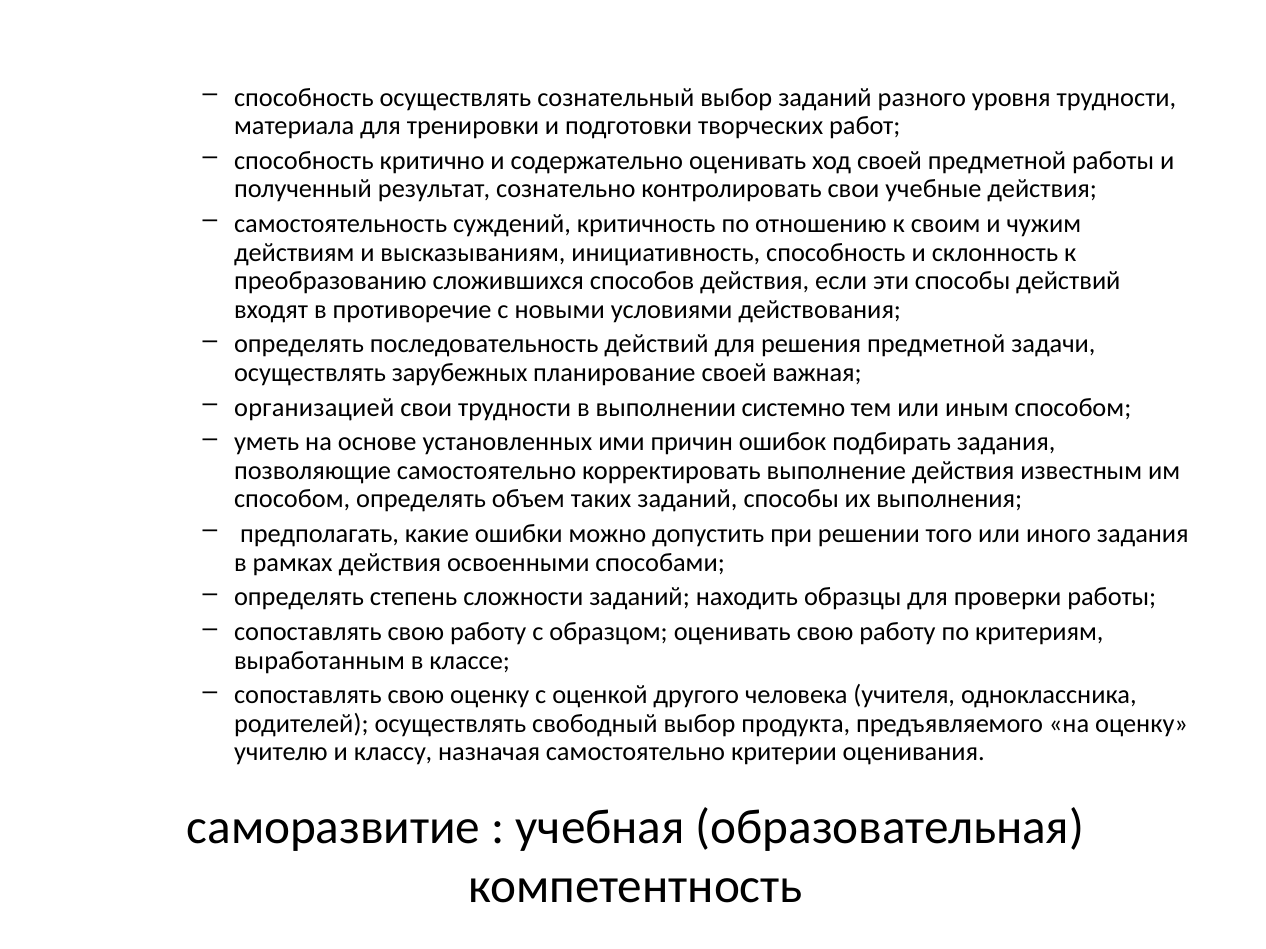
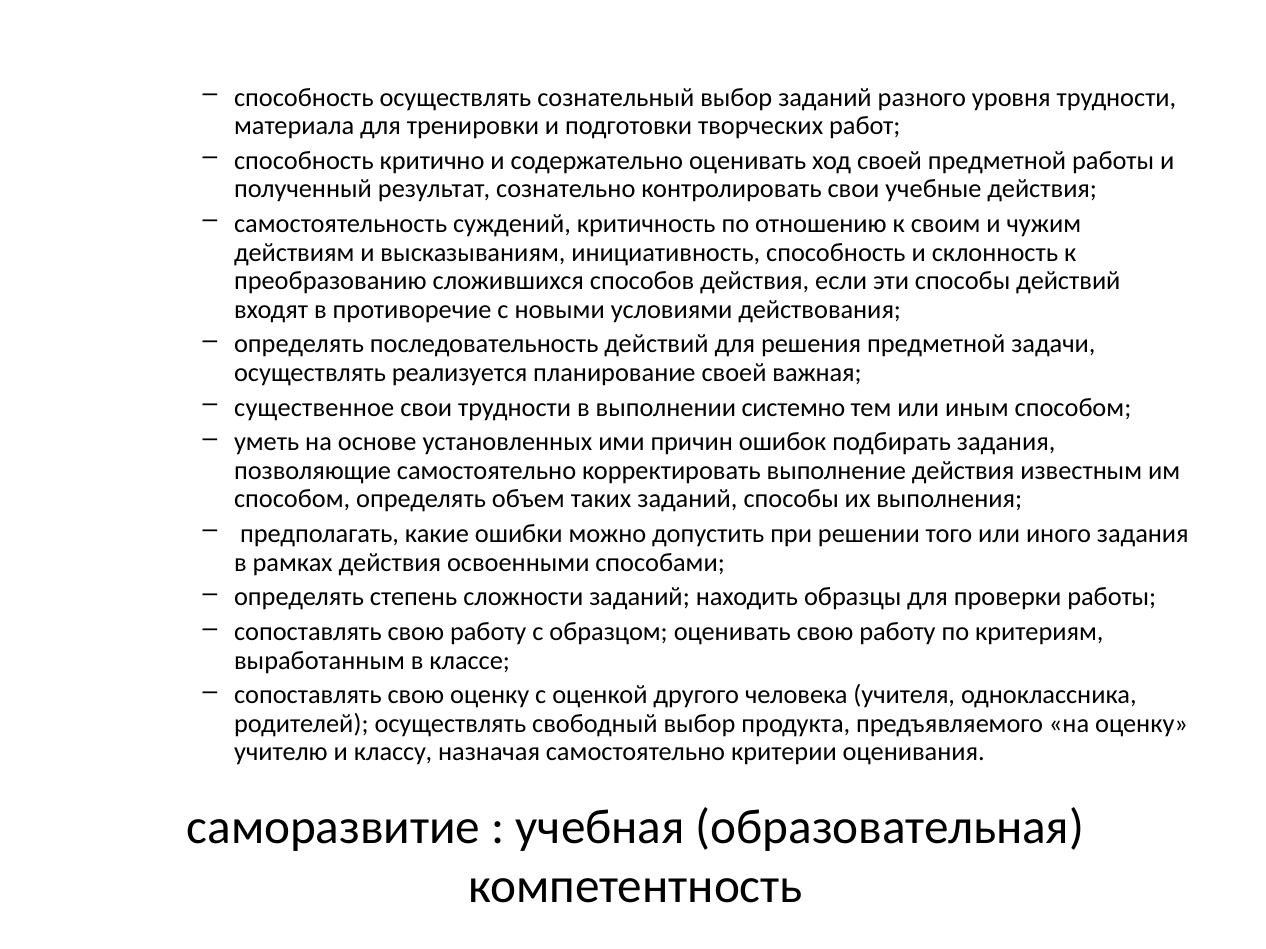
зарубежных: зарубежных -> реализуется
организацией: организацией -> существенное
